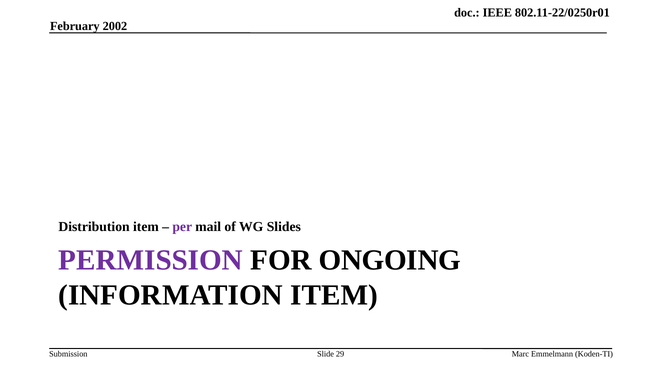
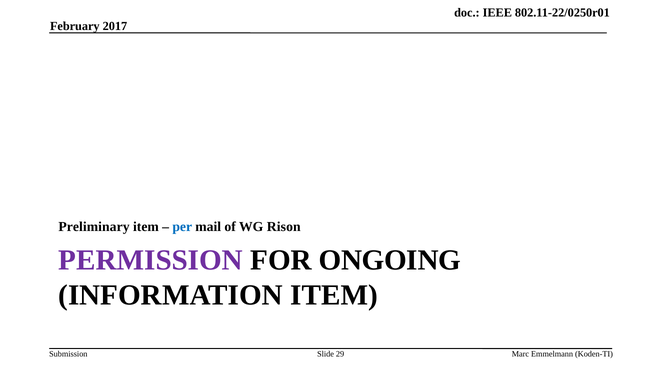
2002: 2002 -> 2017
Distribution: Distribution -> Preliminary
per colour: purple -> blue
Slides: Slides -> Rison
